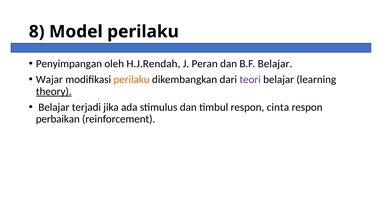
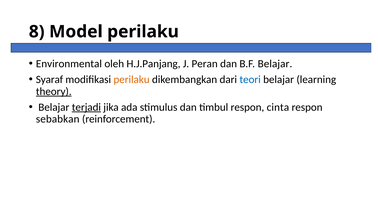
Penyimpangan: Penyimpangan -> Environmental
H.J.Rendah: H.J.Rendah -> H.J.Panjang
Wajar: Wajar -> Syaraf
teori colour: purple -> blue
terjadi underline: none -> present
perbaikan: perbaikan -> sebabkan
